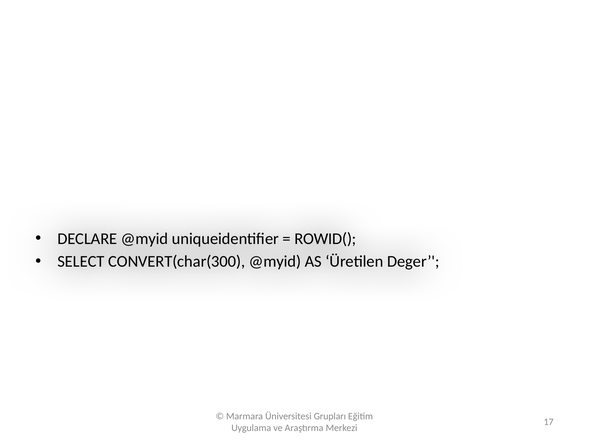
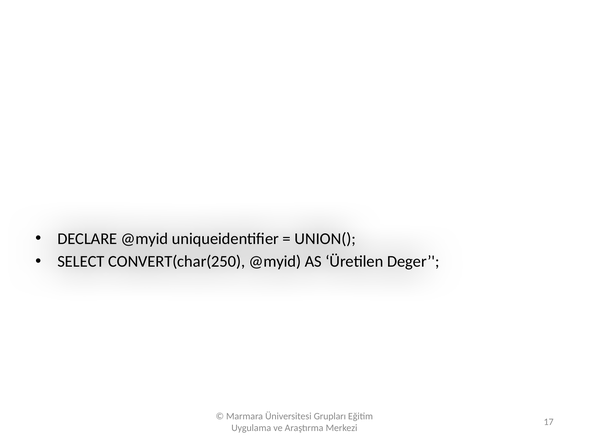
ROWID(: ROWID( -> UNION(
CONVERT(char(300: CONVERT(char(300 -> CONVERT(char(250
